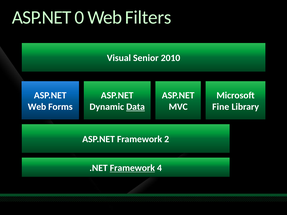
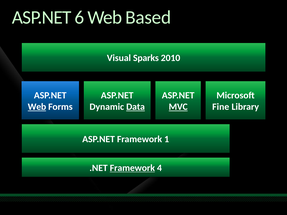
0: 0 -> 6
Filters: Filters -> Based
Senior: Senior -> Sparks
Web at (37, 107) underline: none -> present
MVC underline: none -> present
2: 2 -> 1
